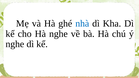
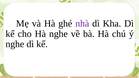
nhà colour: blue -> purple
